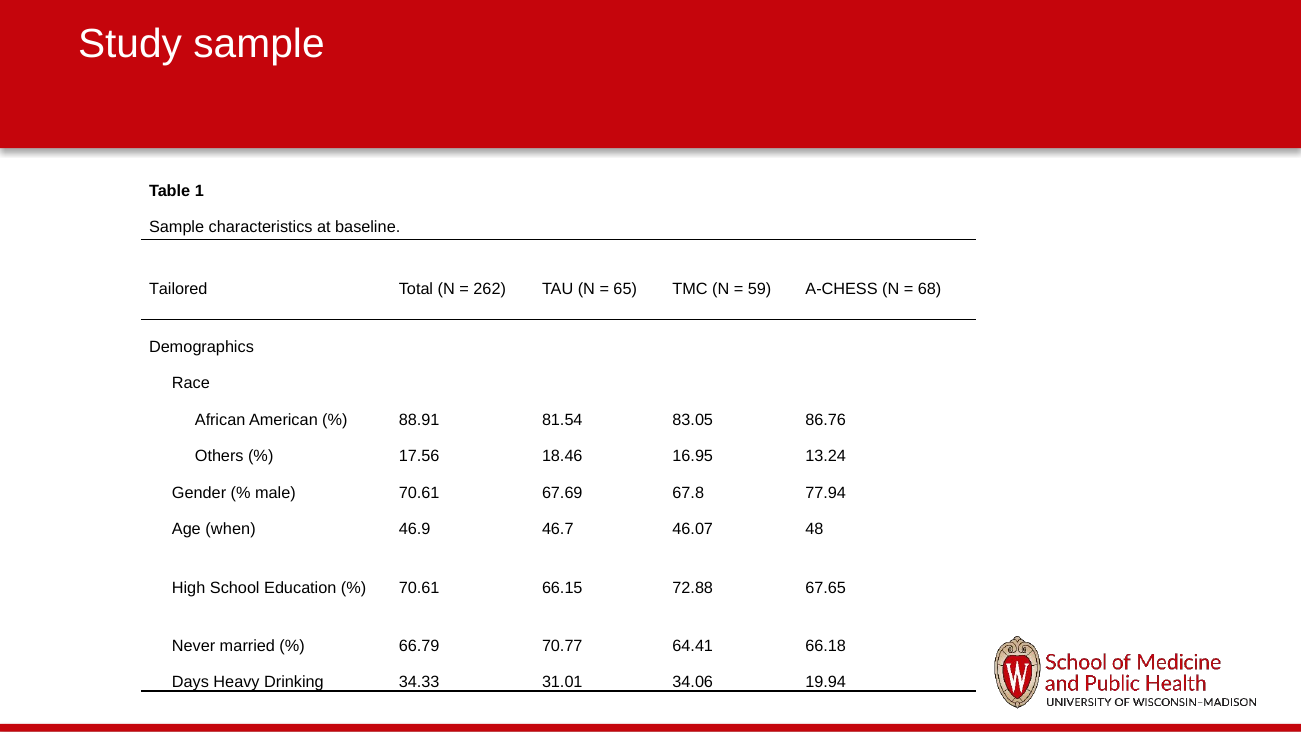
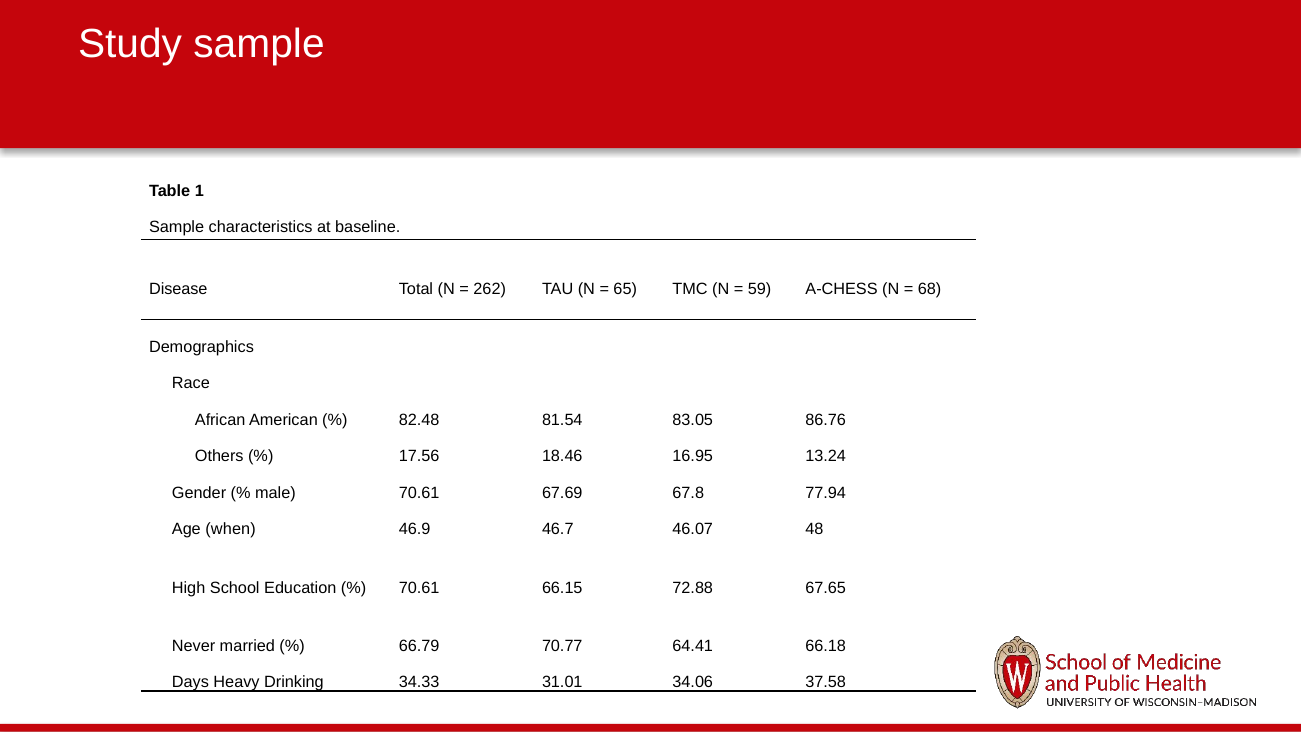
Tailored: Tailored -> Disease
88.91: 88.91 -> 82.48
19.94: 19.94 -> 37.58
